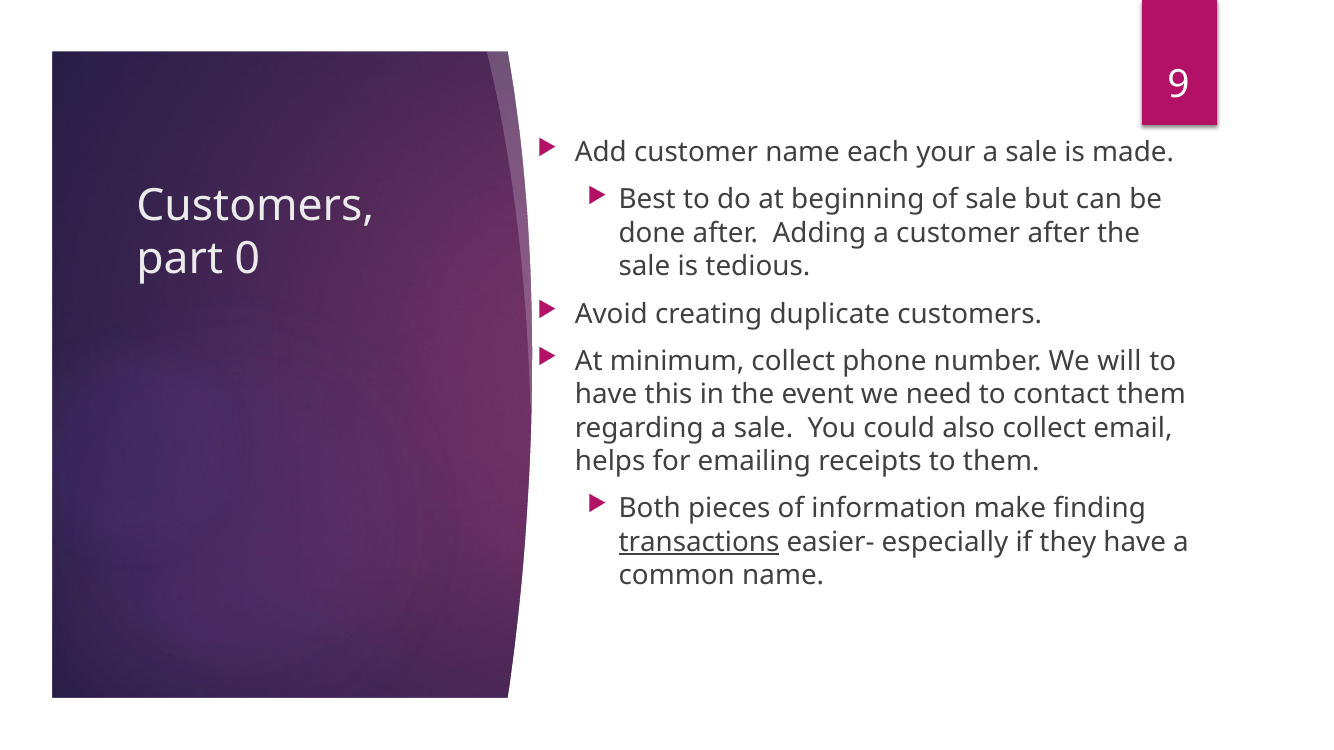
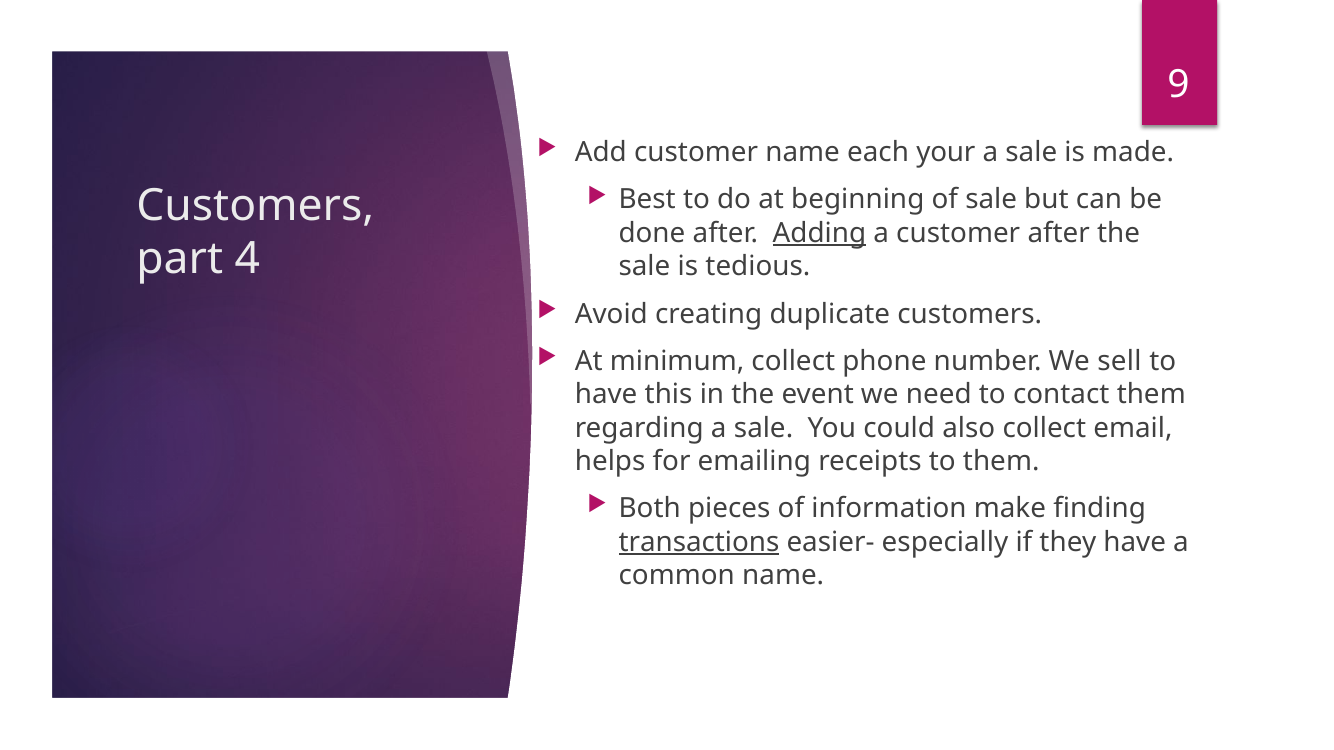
Adding underline: none -> present
0: 0 -> 4
will: will -> sell
